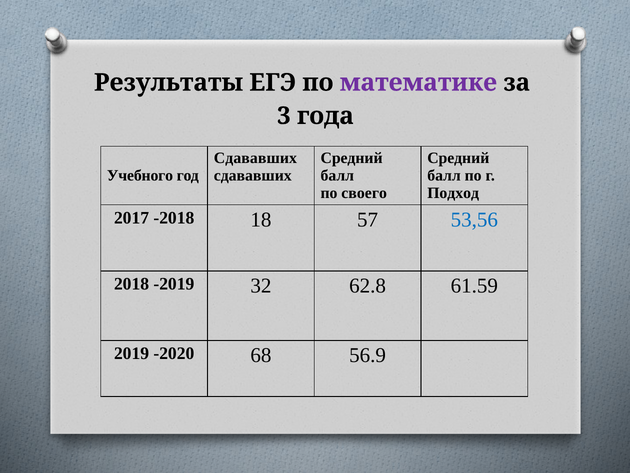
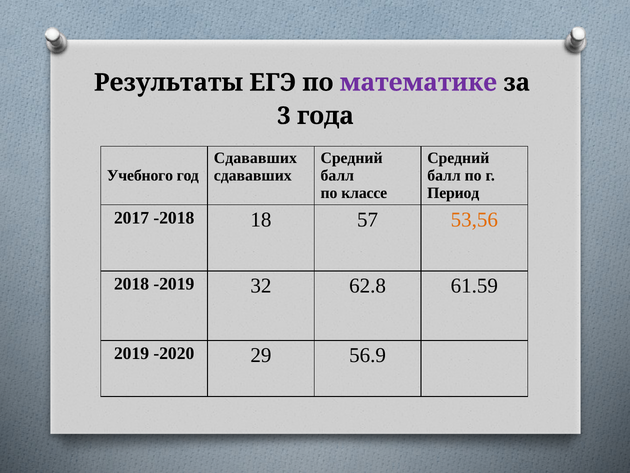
своего: своего -> классе
Подход: Подход -> Период
53,56 colour: blue -> orange
68: 68 -> 29
